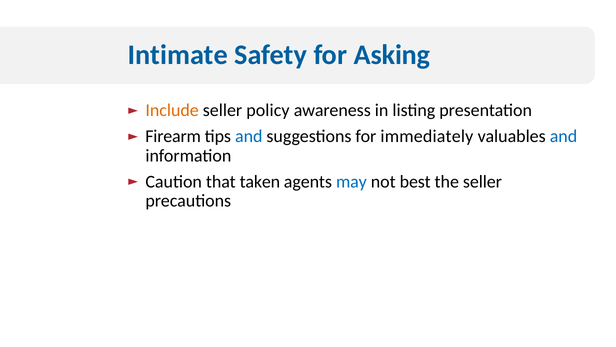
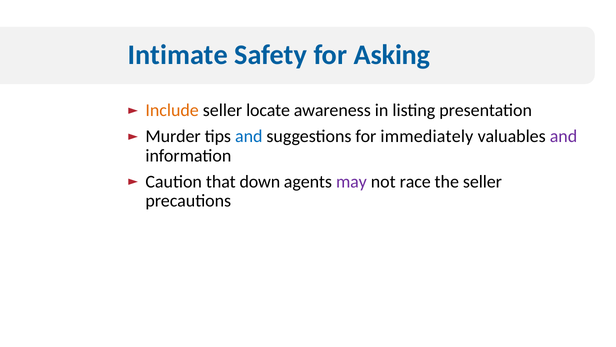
policy: policy -> locate
Firearm: Firearm -> Murder
and at (563, 136) colour: blue -> purple
taken: taken -> down
may colour: blue -> purple
best: best -> race
